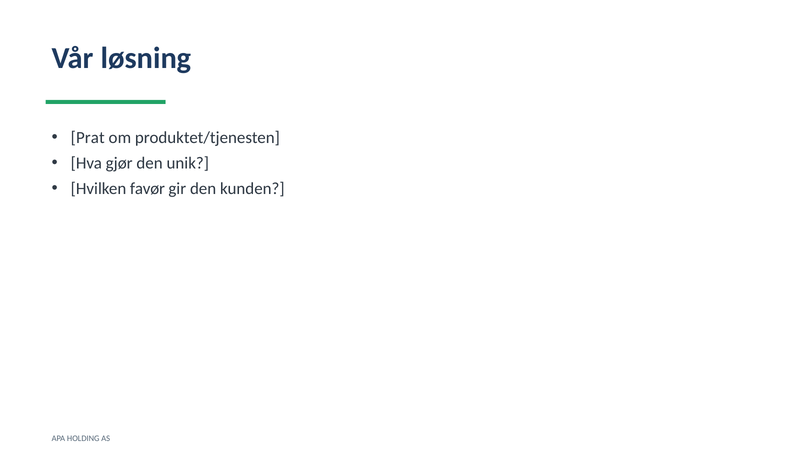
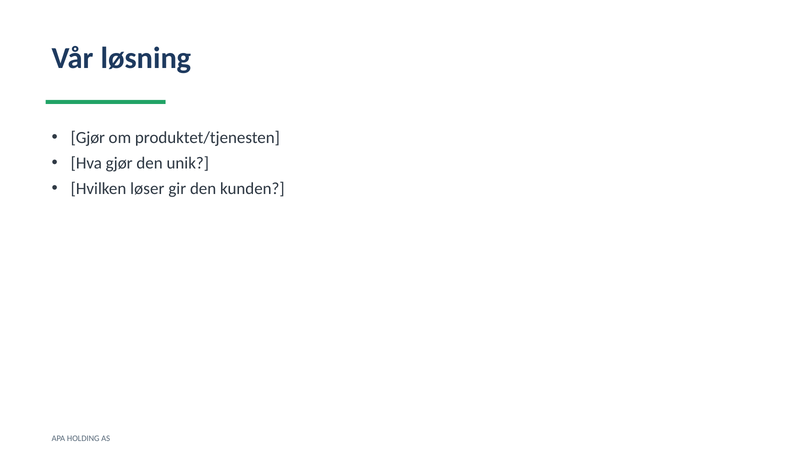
Prat at (88, 138): Prat -> Gjør
favør: favør -> løser
